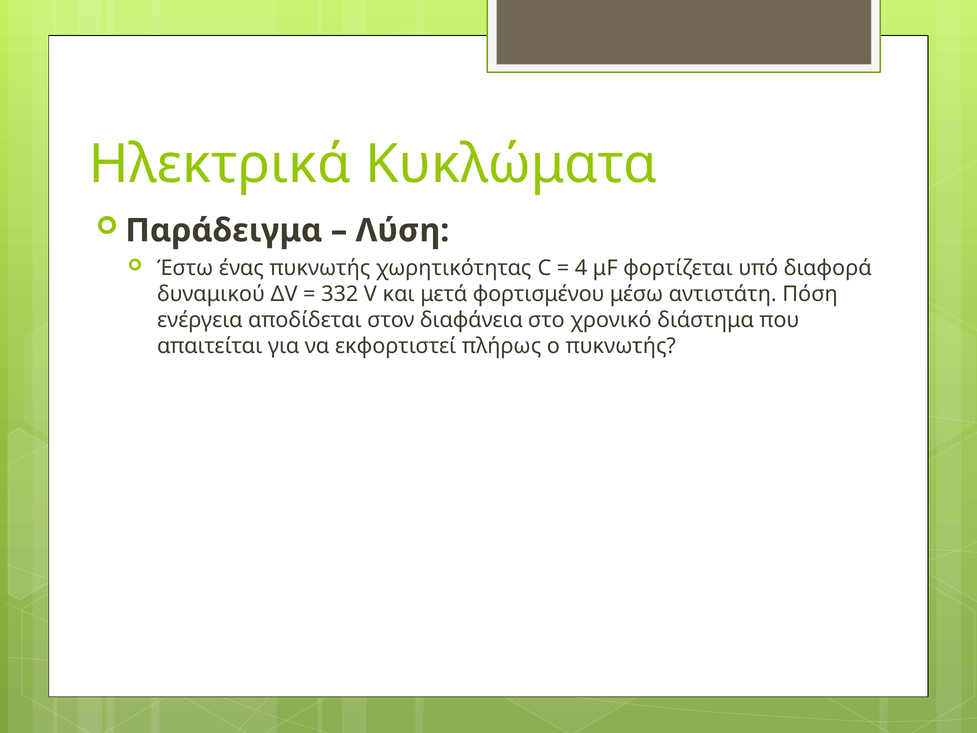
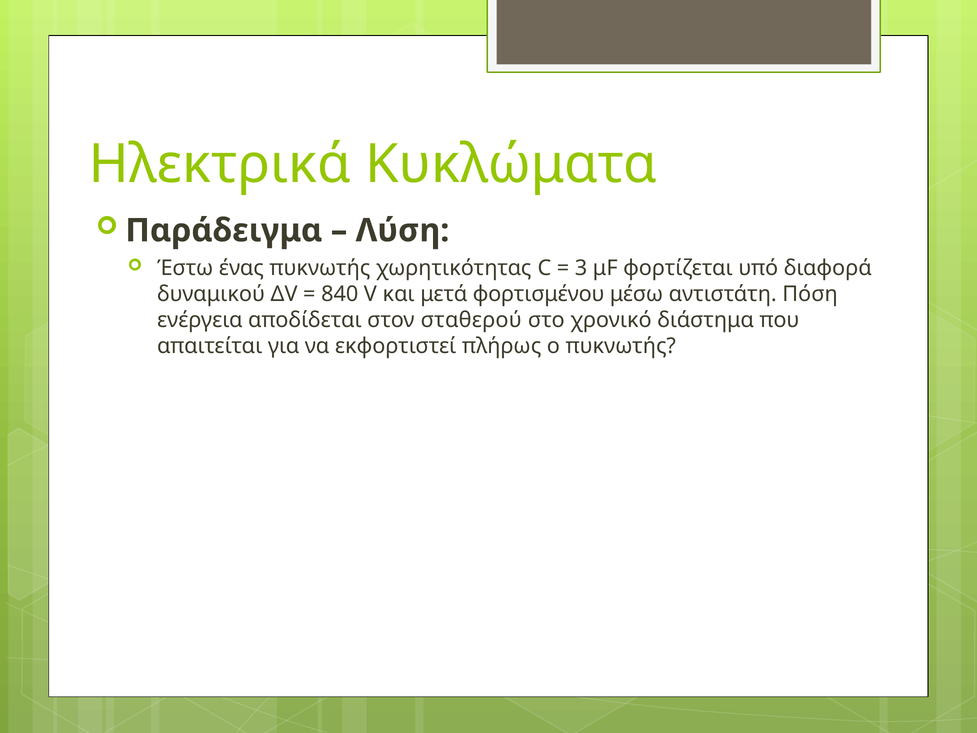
4: 4 -> 3
332: 332 -> 840
διαφάνεια: διαφάνεια -> σταθερού
